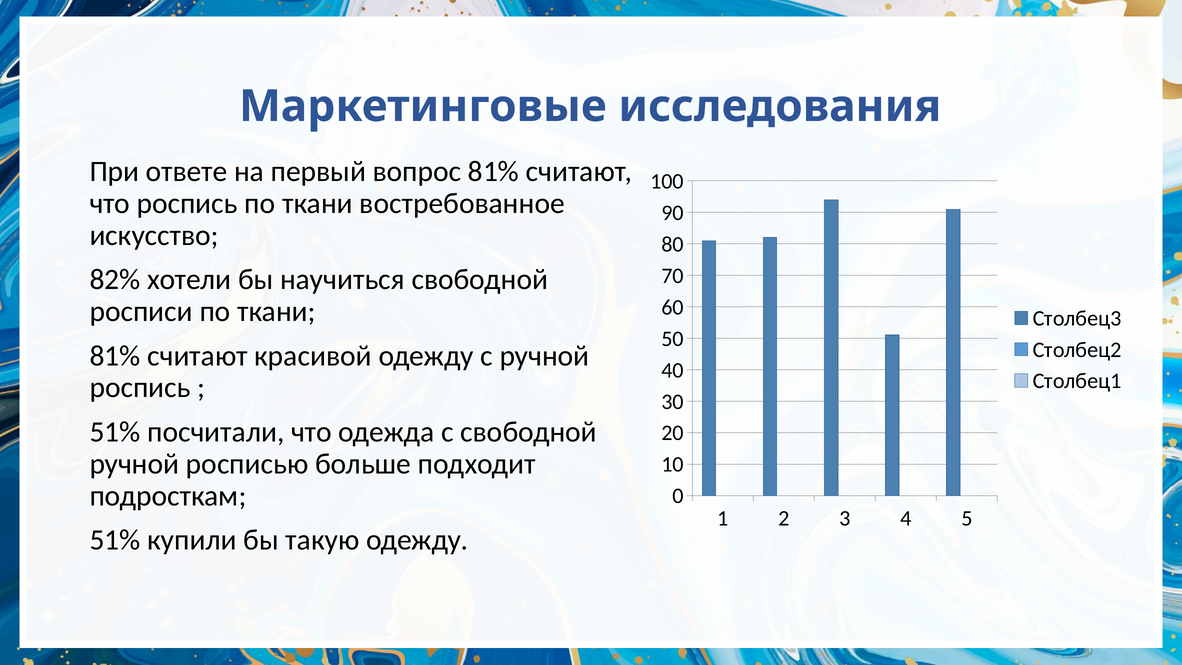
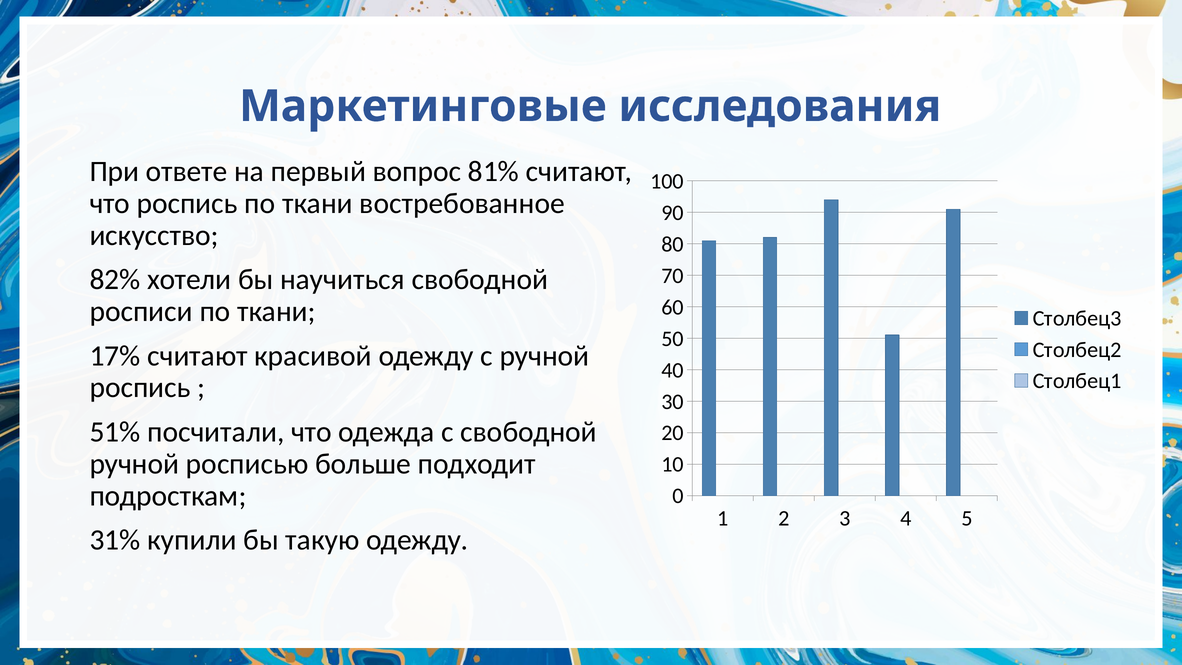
81% at (115, 356): 81% -> 17%
51% at (115, 540): 51% -> 31%
